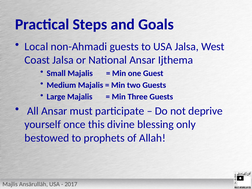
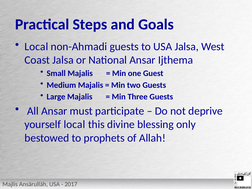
yourself once: once -> local
